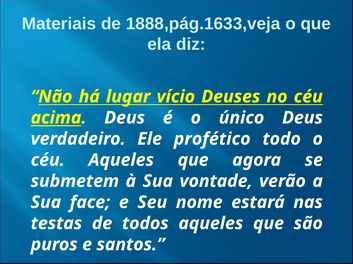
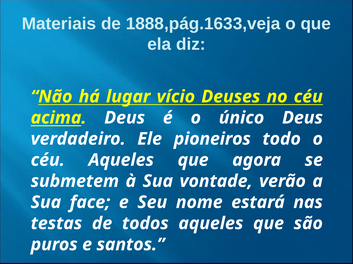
profético: profético -> pioneiros
